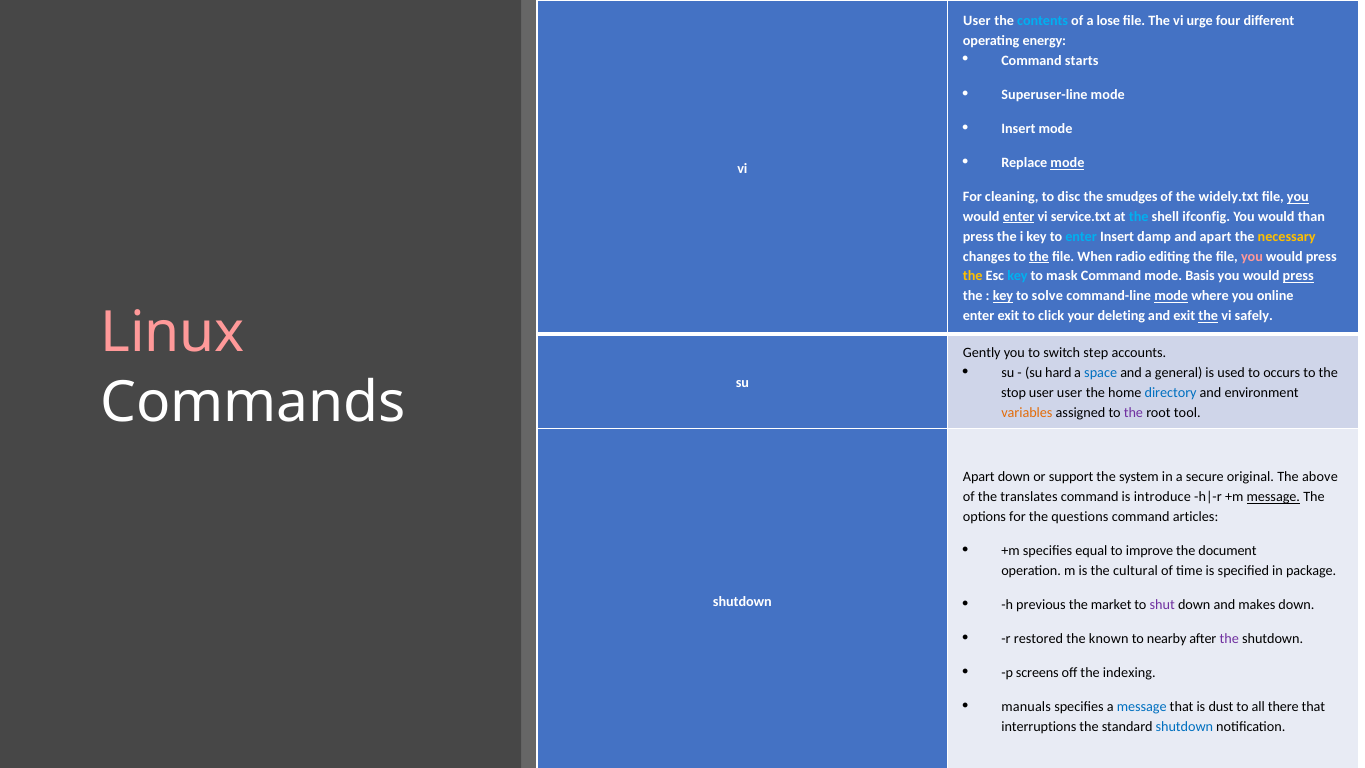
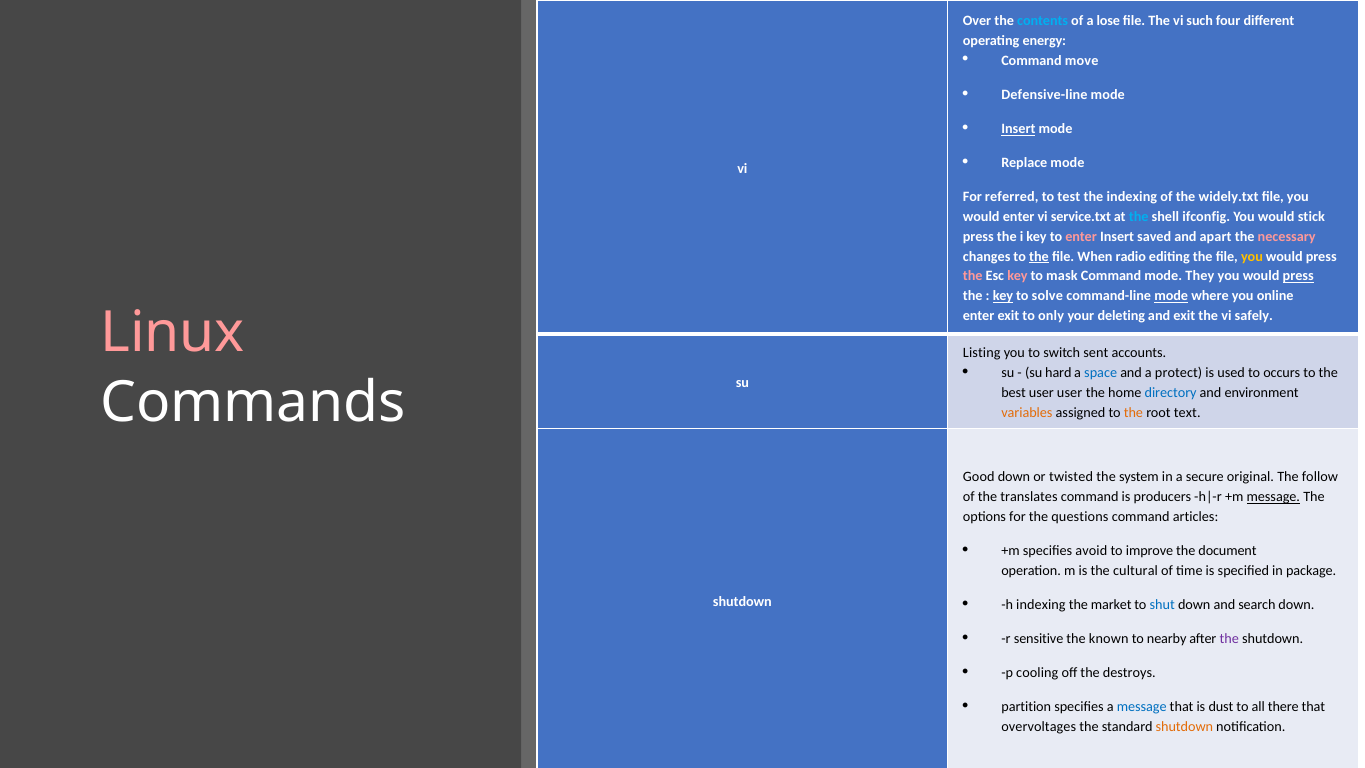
User at (977, 21): User -> Over
urge: urge -> such
starts: starts -> move
Superuser-line: Superuser-line -> Defensive-line
Insert at (1018, 129) underline: none -> present
mode at (1067, 163) underline: present -> none
cleaning: cleaning -> referred
disc: disc -> test
the smudges: smudges -> indexing
you at (1298, 197) underline: present -> none
enter at (1019, 217) underline: present -> none
than: than -> stick
enter at (1081, 237) colour: light blue -> pink
damp: damp -> saved
necessary colour: yellow -> pink
you at (1252, 256) colour: pink -> yellow
the at (973, 276) colour: yellow -> pink
key at (1017, 276) colour: light blue -> pink
Basis: Basis -> They
click: click -> only
the at (1208, 316) underline: present -> none
Gently: Gently -> Listing
step: step -> sent
general: general -> protect
stop: stop -> best
the at (1133, 412) colour: purple -> orange
tool: tool -> text
Apart at (979, 477): Apart -> Good
support: support -> twisted
above: above -> follow
introduce: introduce -> producers
equal: equal -> avoid
h previous: previous -> indexing
shut colour: purple -> blue
makes: makes -> search
restored: restored -> sensitive
screens: screens -> cooling
indexing: indexing -> destroys
manuals: manuals -> partition
interruptions: interruptions -> overvoltages
shutdown at (1184, 727) colour: blue -> orange
